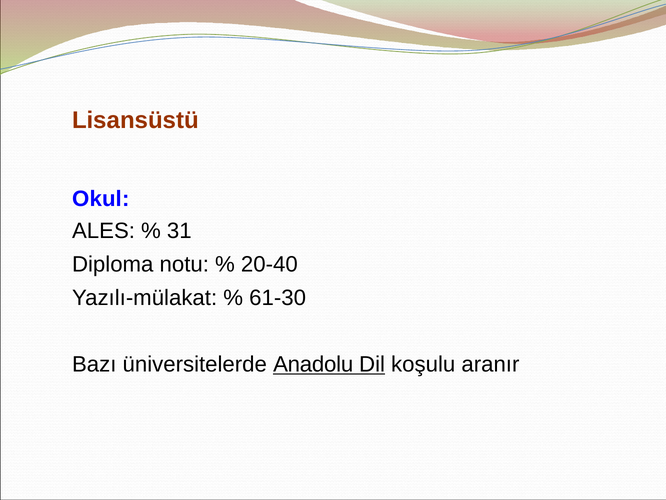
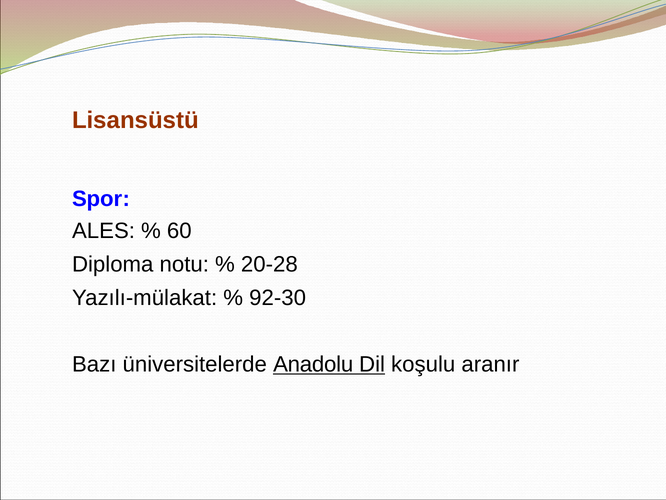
Okul: Okul -> Spor
31: 31 -> 60
20-40: 20-40 -> 20-28
61-30: 61-30 -> 92-30
